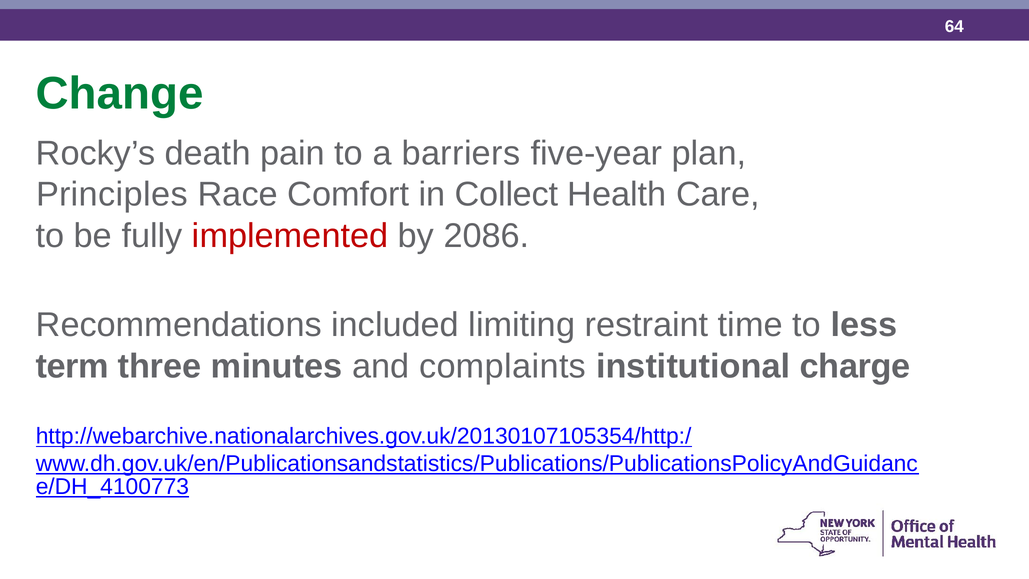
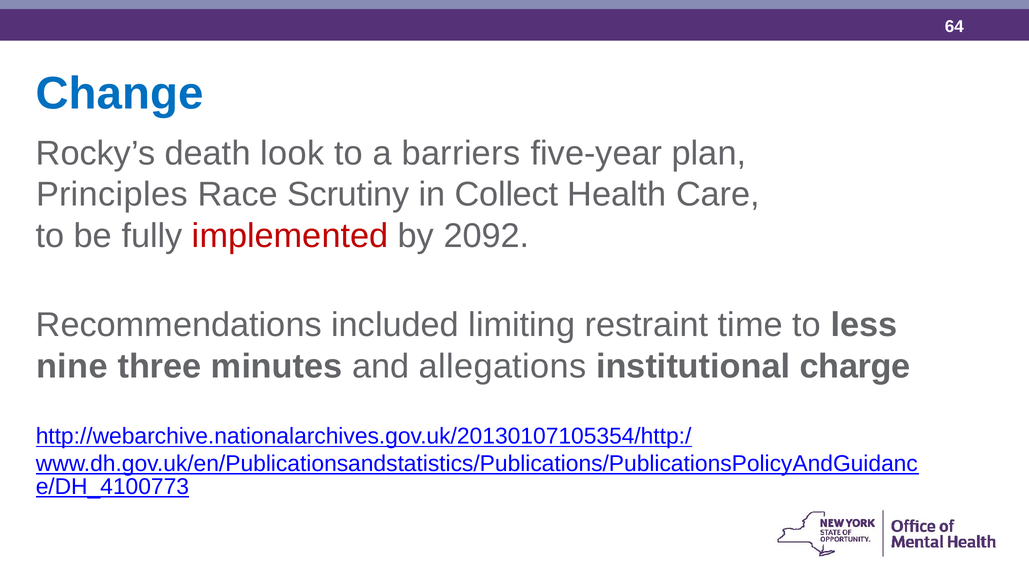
Change colour: green -> blue
pain: pain -> look
Comfort: Comfort -> Scrutiny
2086: 2086 -> 2092
term: term -> nine
complaints: complaints -> allegations
